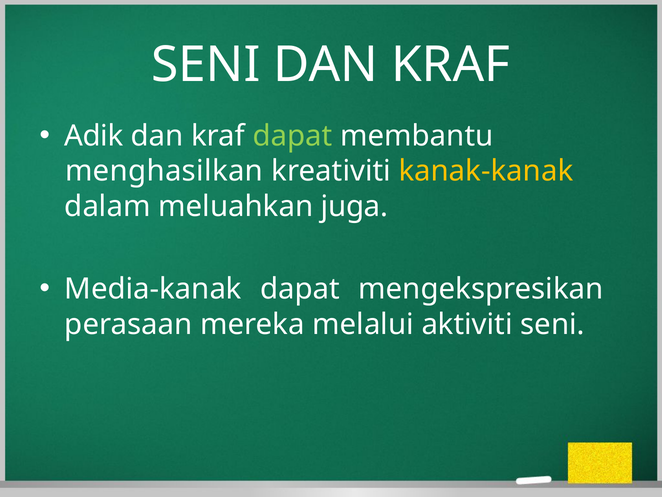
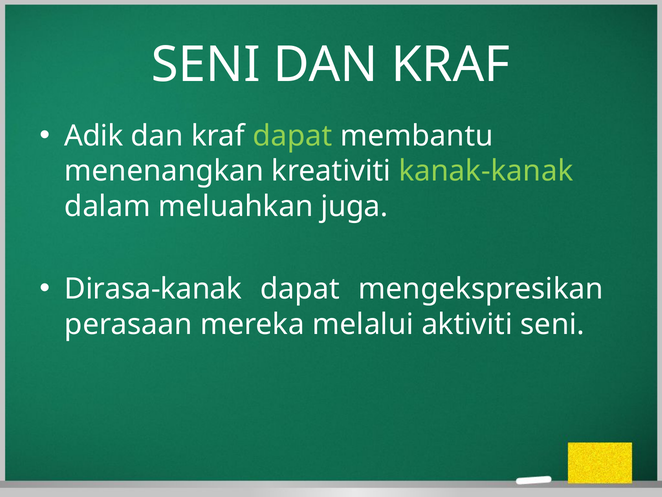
menghasilkan: menghasilkan -> menenangkan
kanak-kanak colour: yellow -> light green
Media-kanak: Media-kanak -> Dirasa-kanak
